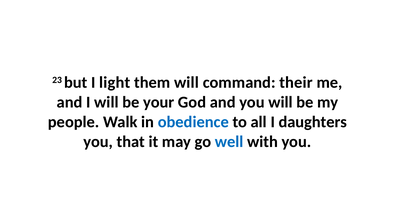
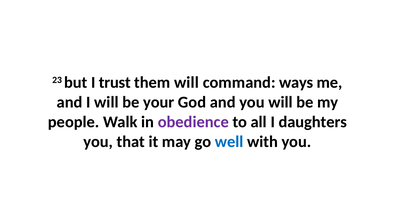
light: light -> trust
their: their -> ways
obedience colour: blue -> purple
